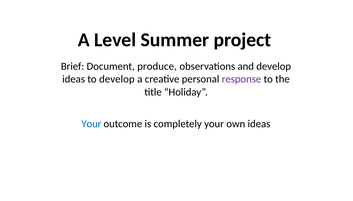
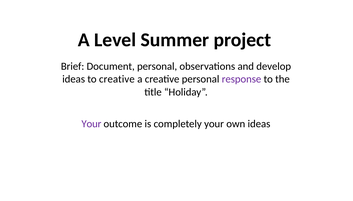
Document produce: produce -> personal
to develop: develop -> creative
Your at (91, 124) colour: blue -> purple
